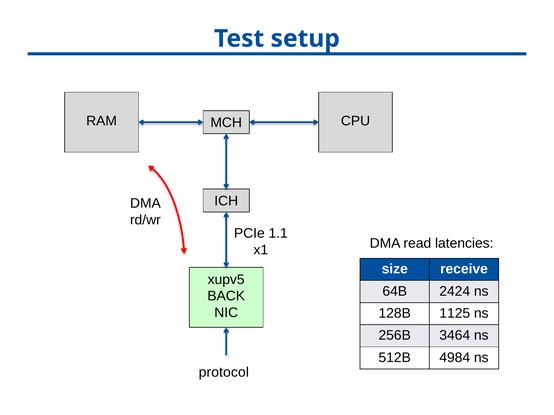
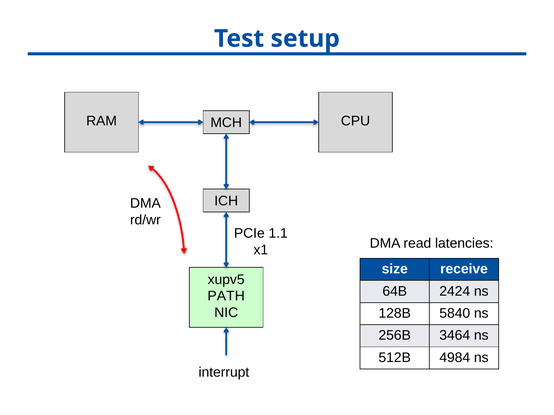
BACK: BACK -> PATH
1125: 1125 -> 5840
protocol: protocol -> interrupt
